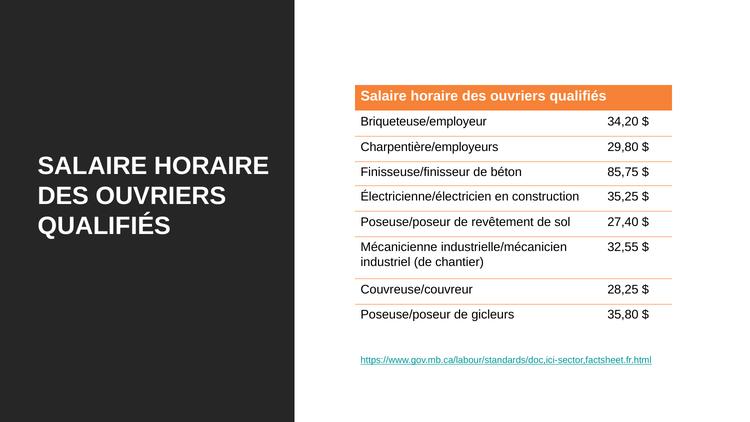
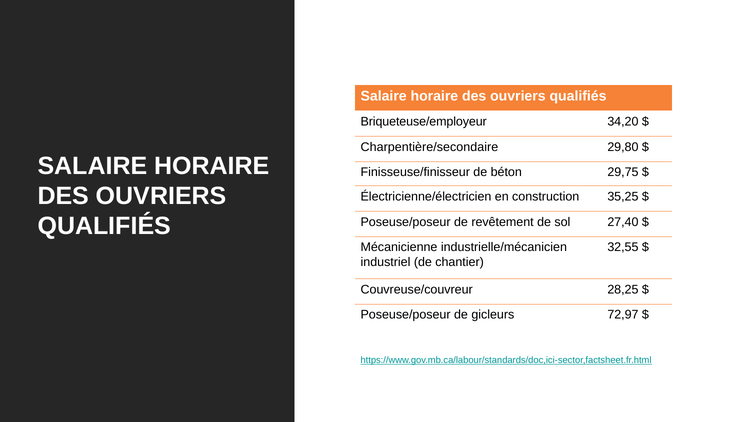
Charpentière/employeurs: Charpentière/employeurs -> Charpentière/secondaire
85,75: 85,75 -> 29,75
35,80: 35,80 -> 72,97
